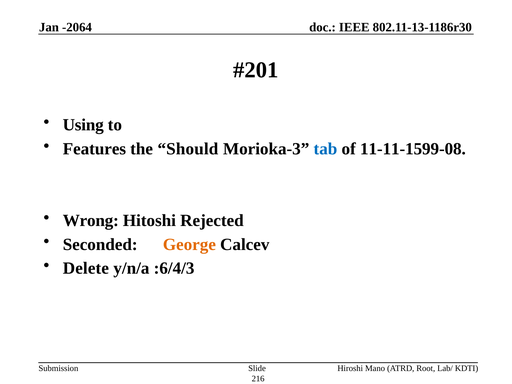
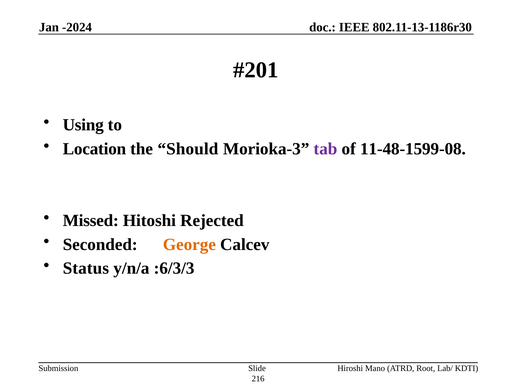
-2064: -2064 -> -2024
Features: Features -> Location
tab colour: blue -> purple
11-11-1599-08: 11-11-1599-08 -> 11-48-1599-08
Wrong: Wrong -> Missed
Delete: Delete -> Status
:6/4/3: :6/4/3 -> :6/3/3
